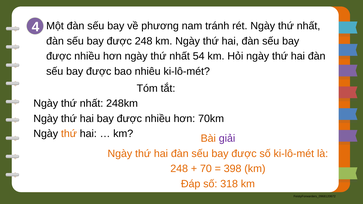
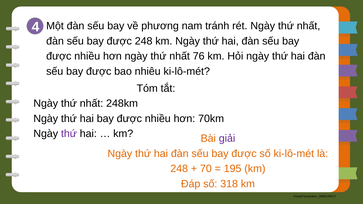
54: 54 -> 76
thứ at (69, 134) colour: orange -> purple
398: 398 -> 195
